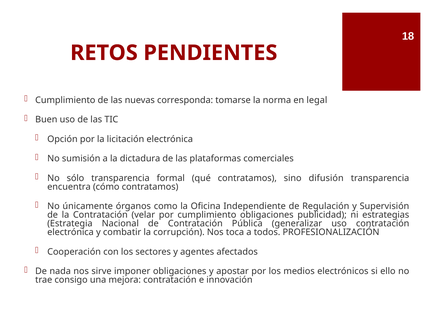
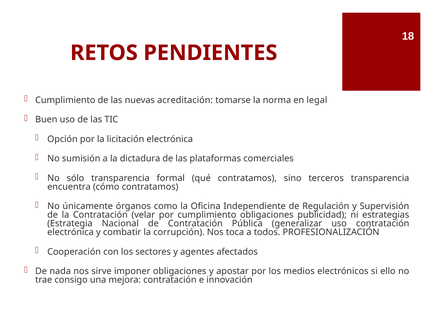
corresponda: corresponda -> acreditación
difusión: difusión -> terceros
